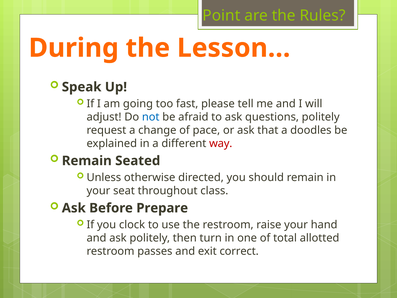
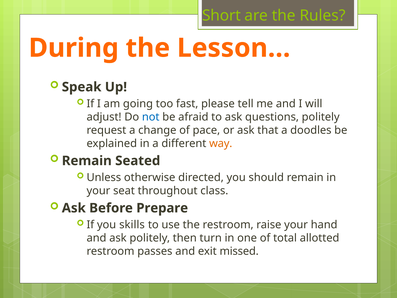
Point: Point -> Short
way colour: red -> orange
clock: clock -> skills
correct: correct -> missed
